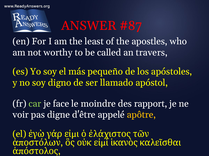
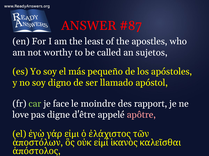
travers: travers -> sujetos
voir: voir -> love
apôtre colour: yellow -> pink
